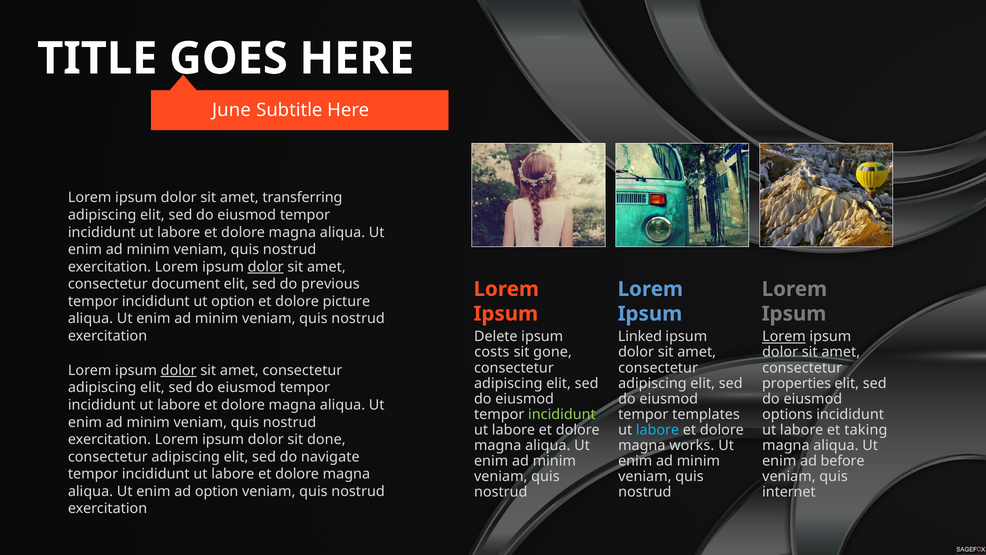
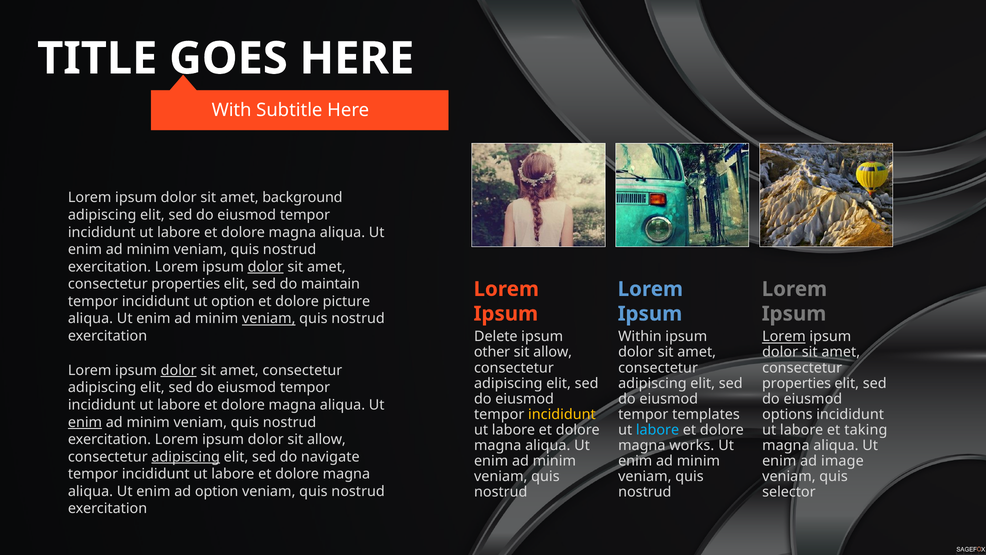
June: June -> With
transferring: transferring -> background
document at (186, 284): document -> properties
previous: previous -> maintain
veniam at (269, 318) underline: none -> present
Linked: Linked -> Within
costs: costs -> other
gone at (553, 352): gone -> allow
incididunt at (562, 414) colour: light green -> yellow
enim at (85, 422) underline: none -> present
dolor sit done: done -> allow
adipiscing at (186, 457) underline: none -> present
before: before -> image
internet: internet -> selector
